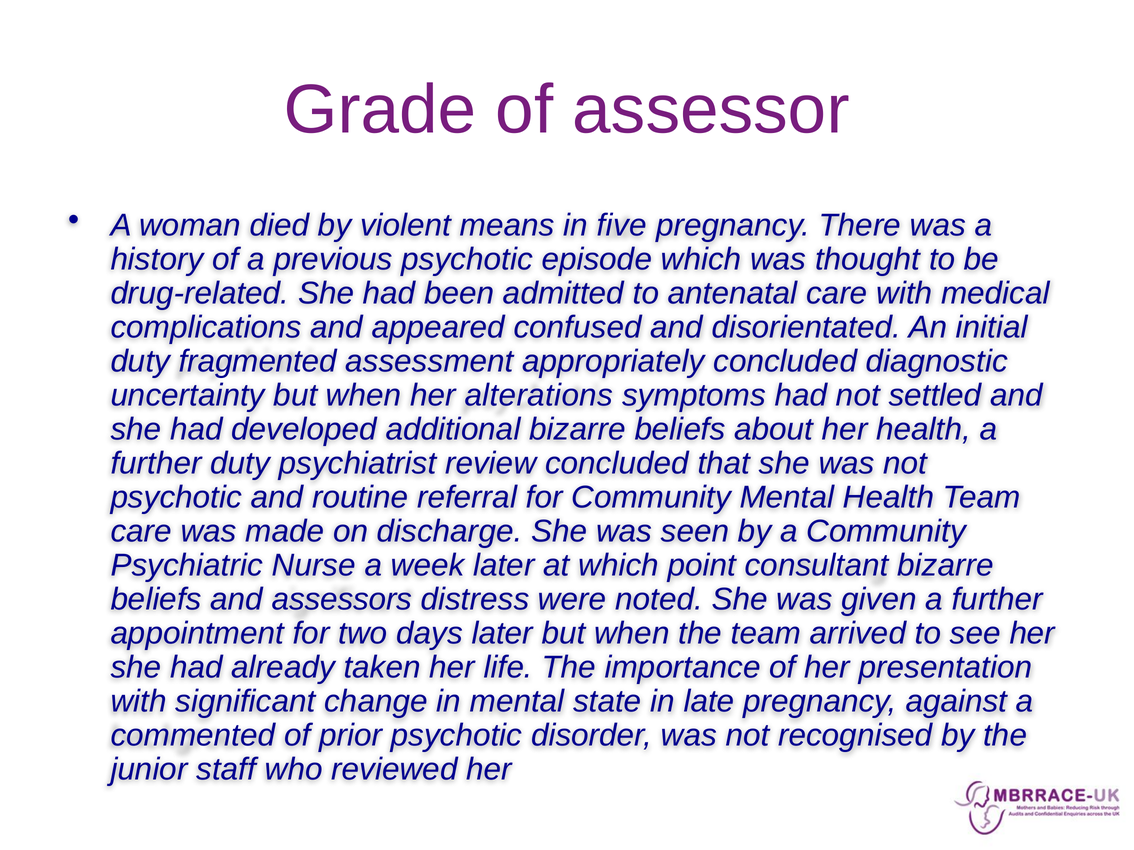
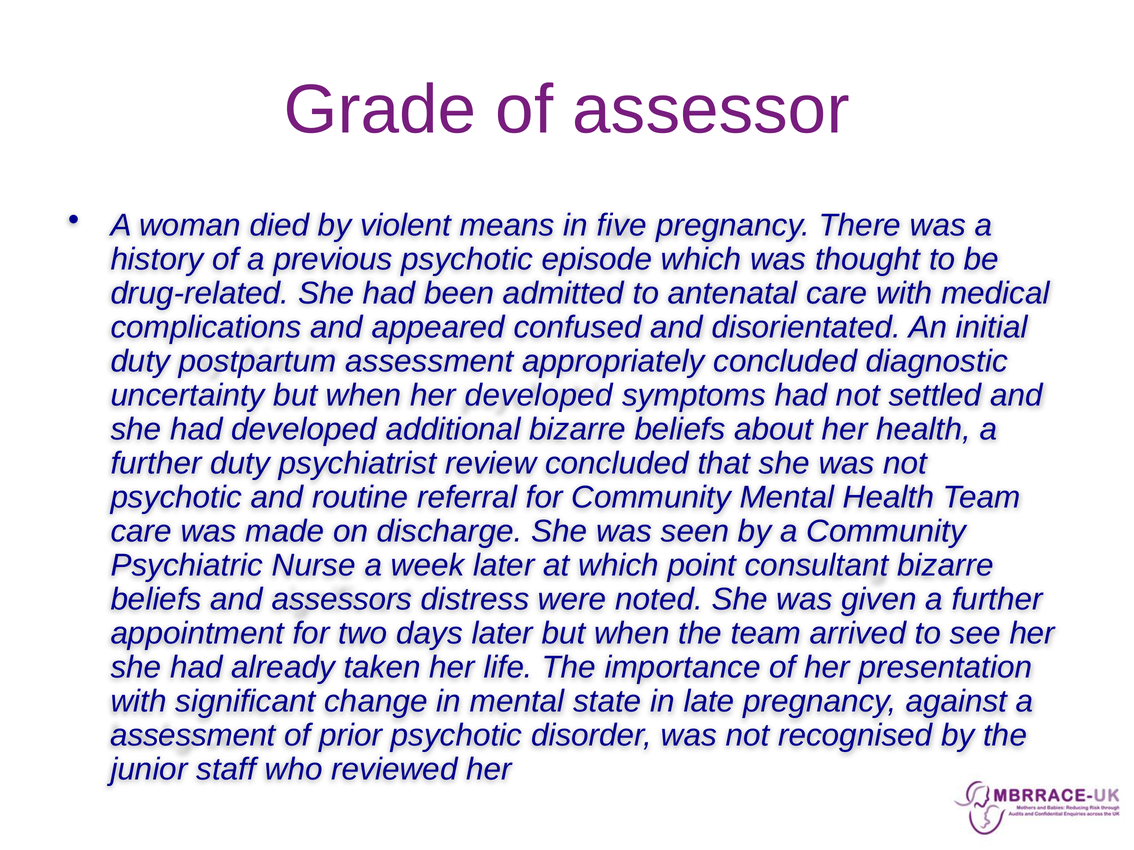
fragmented: fragmented -> postpartum
her alterations: alterations -> developed
commented at (193, 736): commented -> assessment
